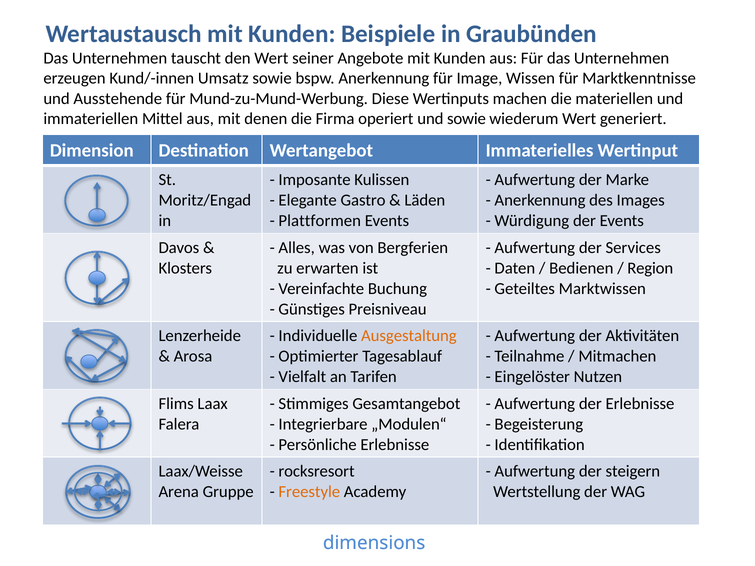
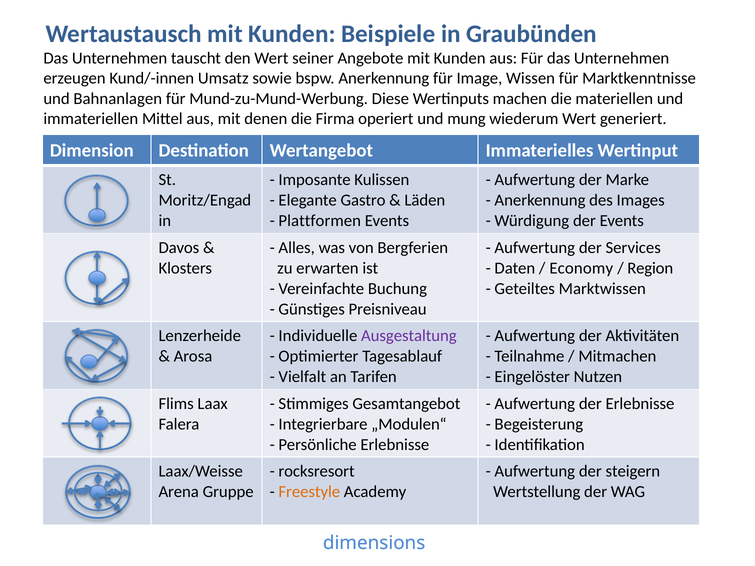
Ausstehende: Ausstehende -> Bahnanlagen
und sowie: sowie -> mung
Bedienen: Bedienen -> Economy
Ausgestaltung colour: orange -> purple
